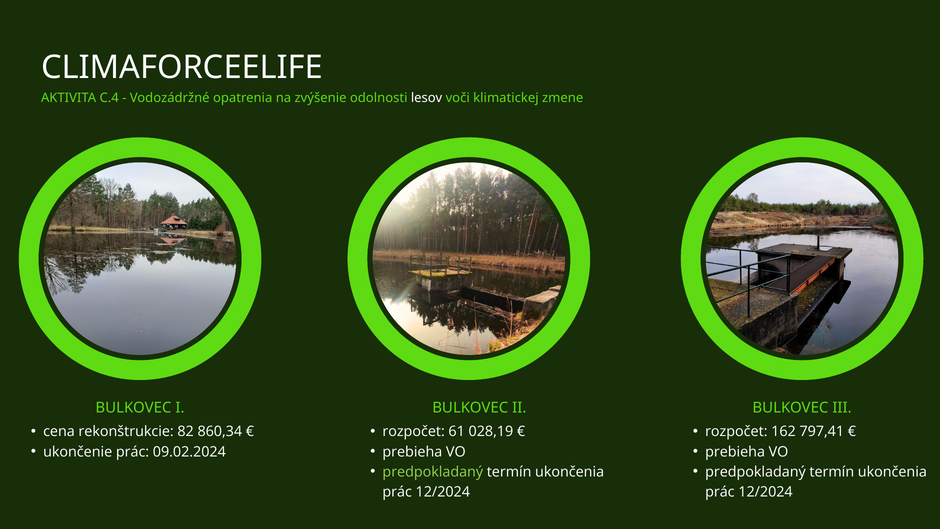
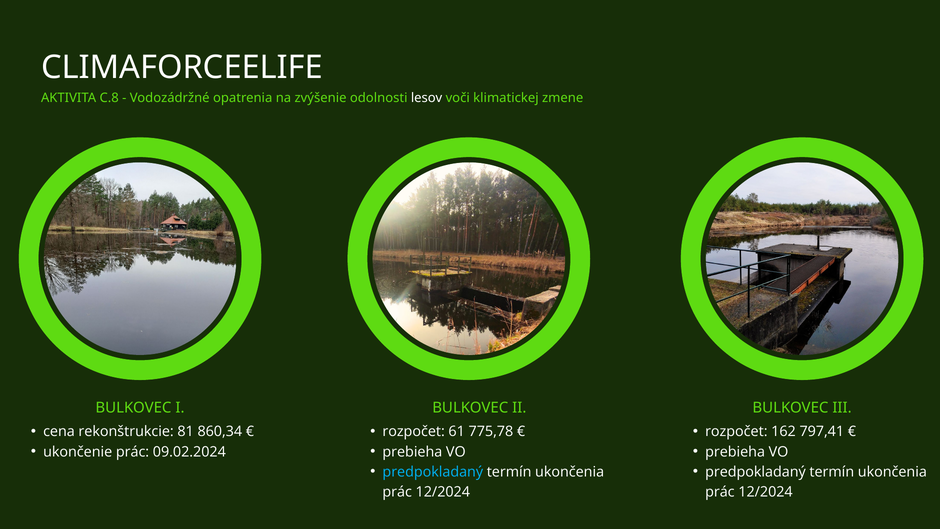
C.4: C.4 -> C.8
82: 82 -> 81
028,19: 028,19 -> 775,78
predpokladaný at (433, 472) colour: light green -> light blue
